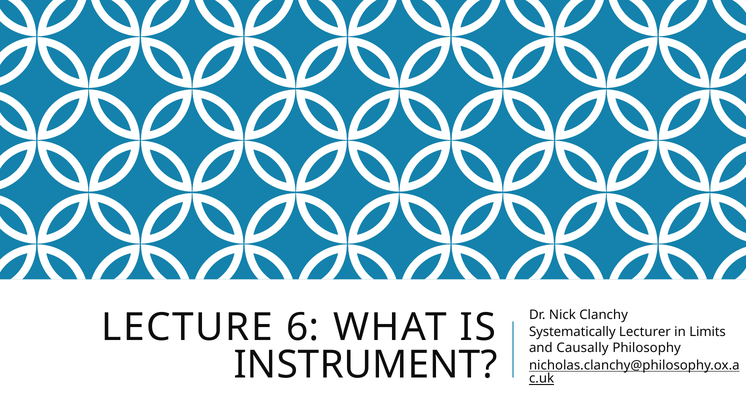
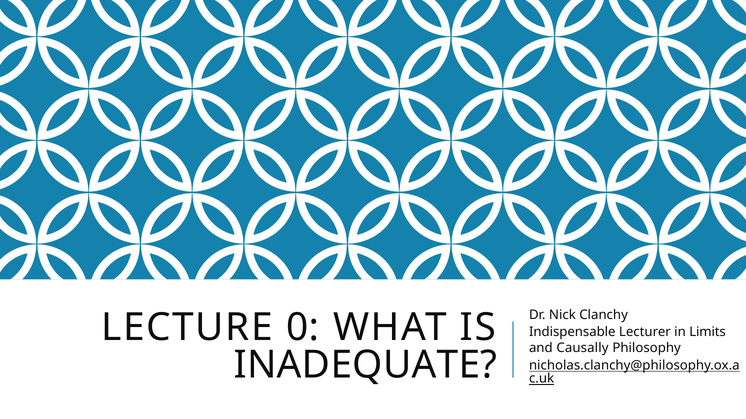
6: 6 -> 0
Systematically: Systematically -> Indispensable
INSTRUMENT: INSTRUMENT -> INADEQUATE
